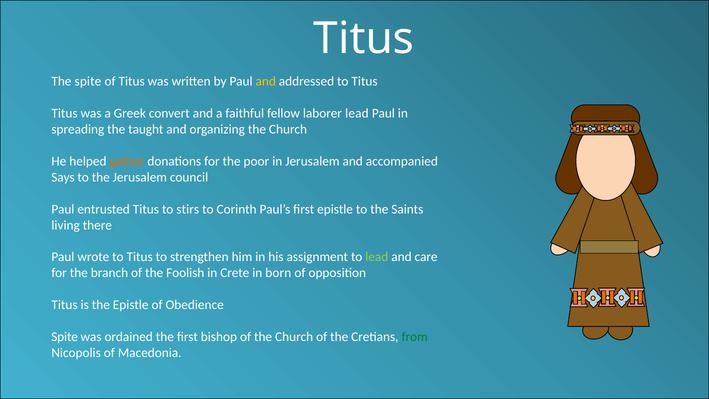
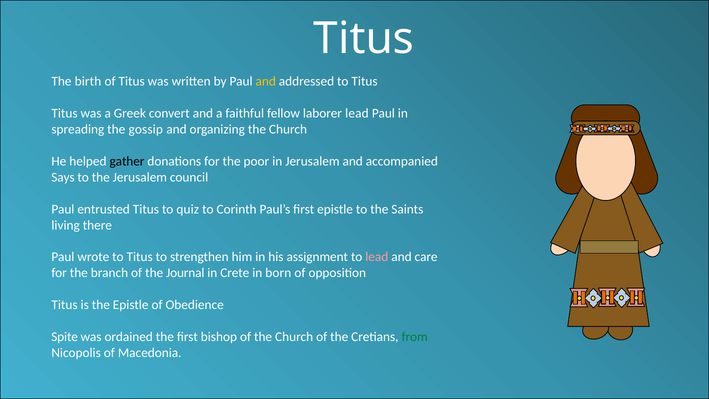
The spite: spite -> birth
taught: taught -> gossip
gather colour: orange -> black
stirs: stirs -> quiz
lead at (377, 257) colour: light green -> pink
Foolish: Foolish -> Journal
